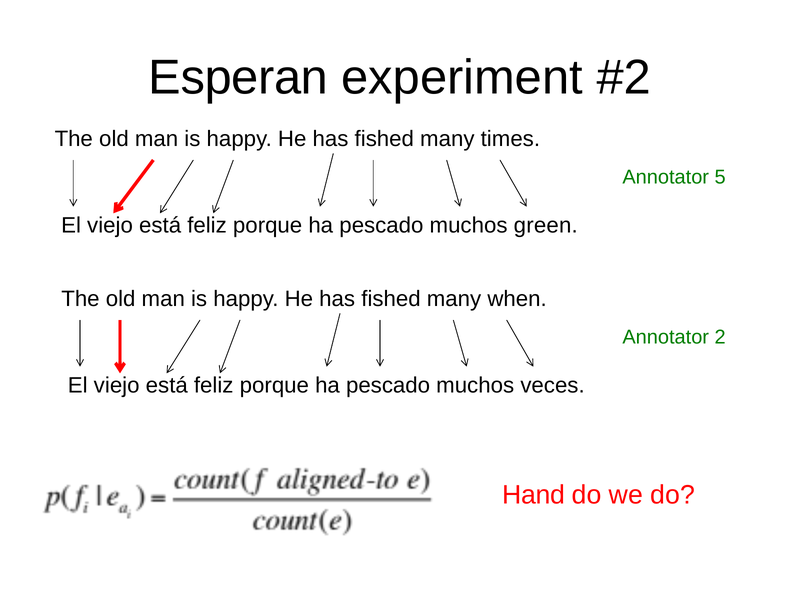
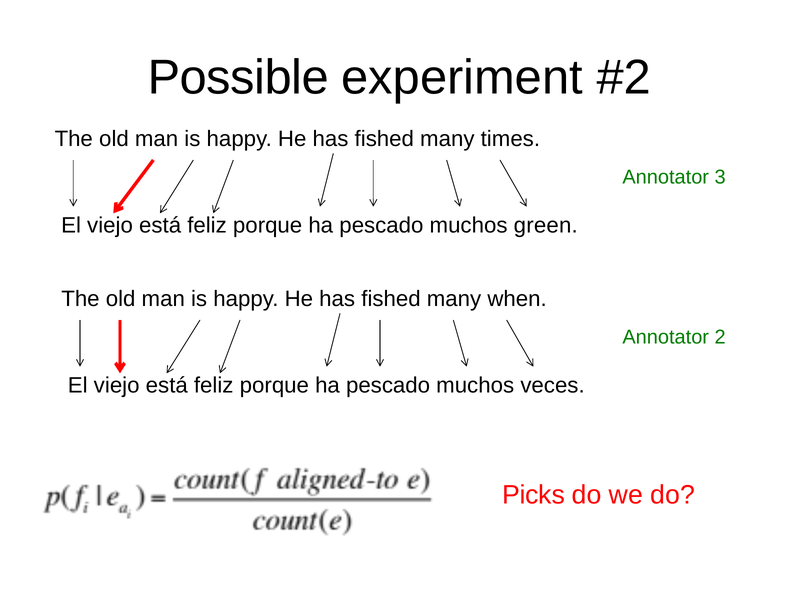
Esperan: Esperan -> Possible
5: 5 -> 3
Hand: Hand -> Picks
